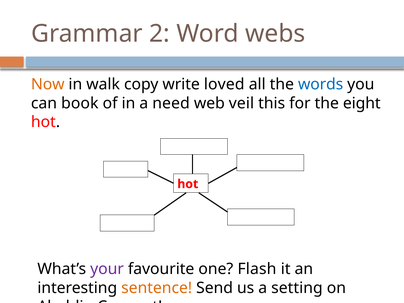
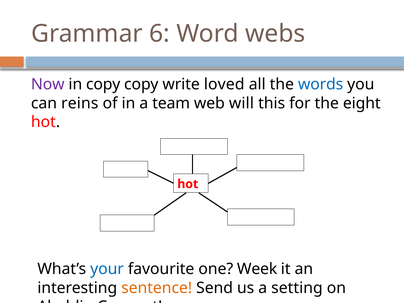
2: 2 -> 6
Now colour: orange -> purple
in walk: walk -> copy
book: book -> reins
need: need -> team
veil: veil -> will
your colour: purple -> blue
Flash: Flash -> Week
